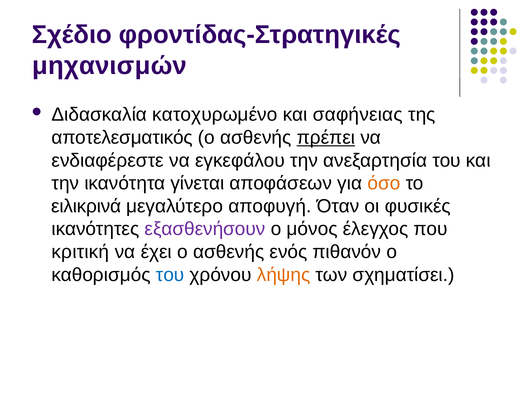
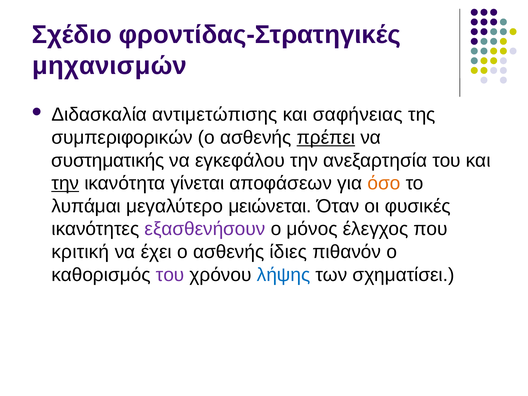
κατοχυρωμένο: κατοχυρωμένο -> αντιμετώπισης
αποτελεσματικός: αποτελεσματικός -> συμπεριφορικών
ενδιαφέρεστε: ενδιαφέρεστε -> συστηματικής
την at (65, 183) underline: none -> present
ειλικρινά: ειλικρινά -> λυπάμαι
αποφυγή: αποφυγή -> μειώνεται
ενός: ενός -> ίδιες
του at (170, 275) colour: blue -> purple
λήψης colour: orange -> blue
